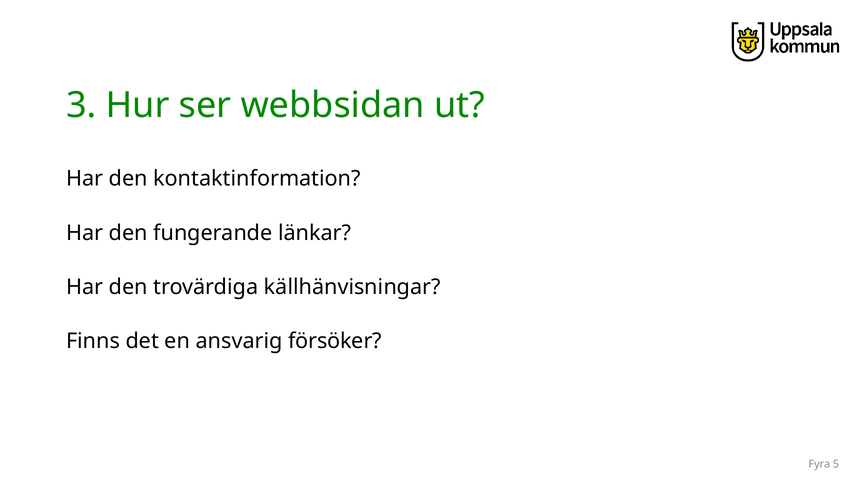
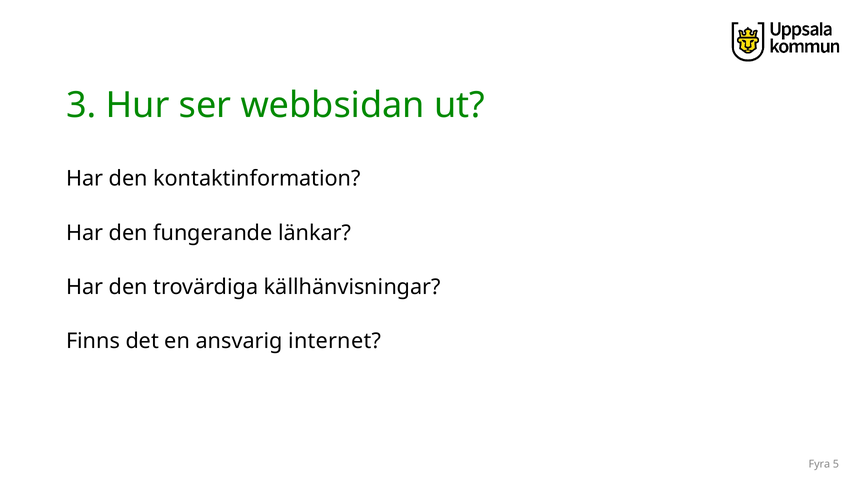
försöker: försöker -> internet
